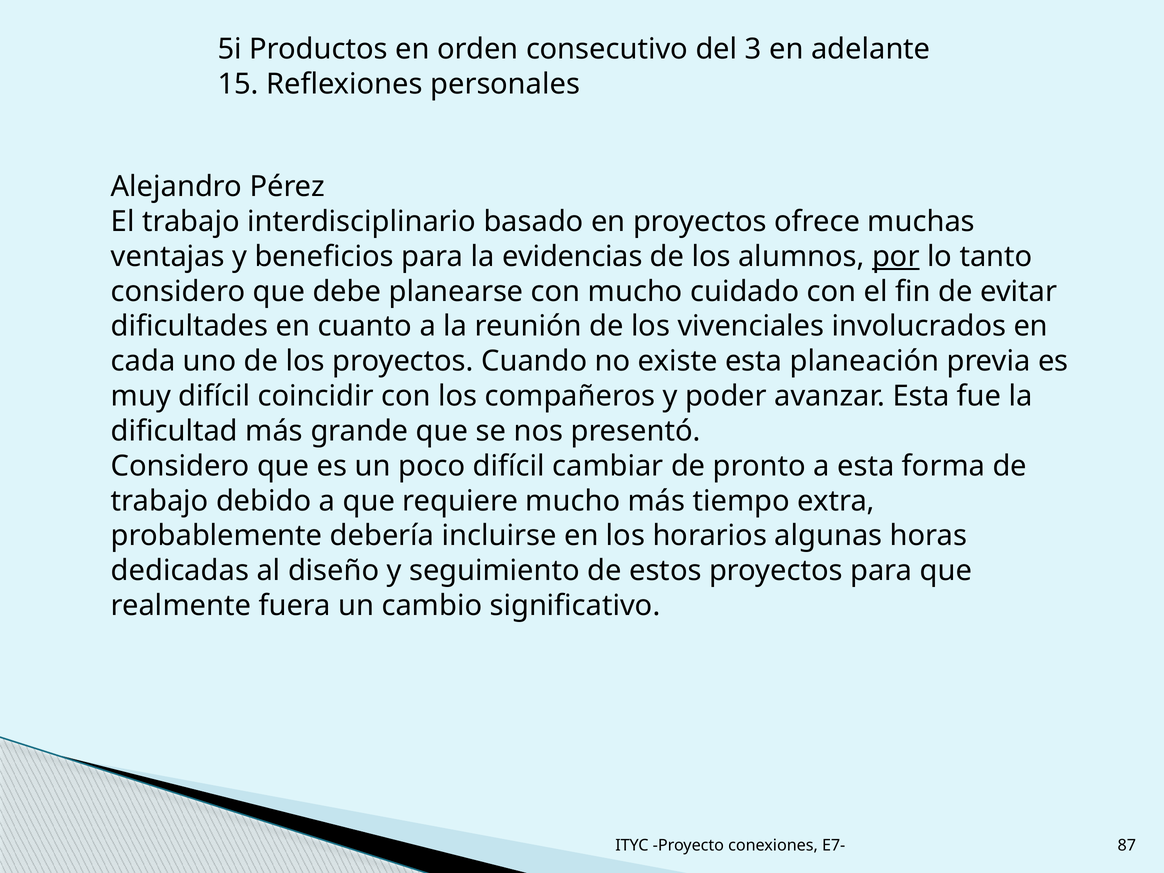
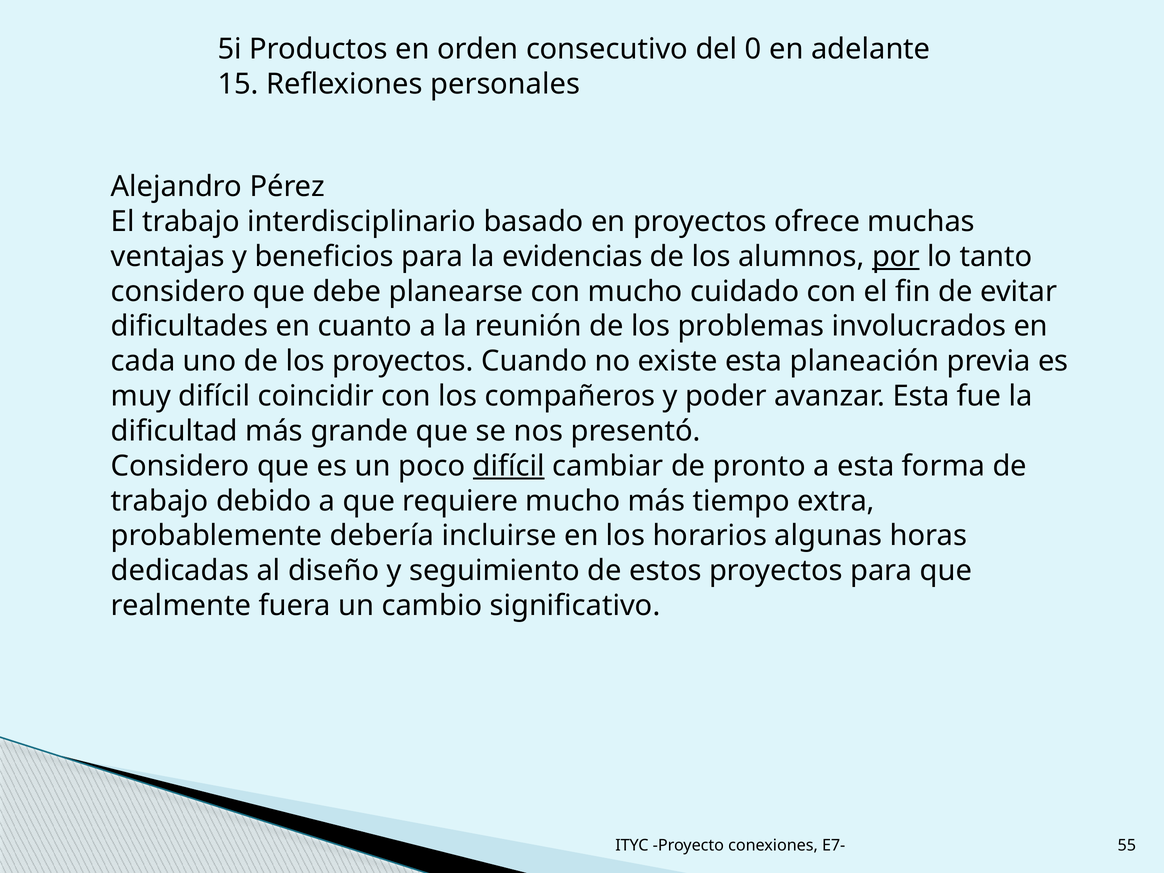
3: 3 -> 0
vivenciales: vivenciales -> problemas
difícil at (509, 466) underline: none -> present
87: 87 -> 55
